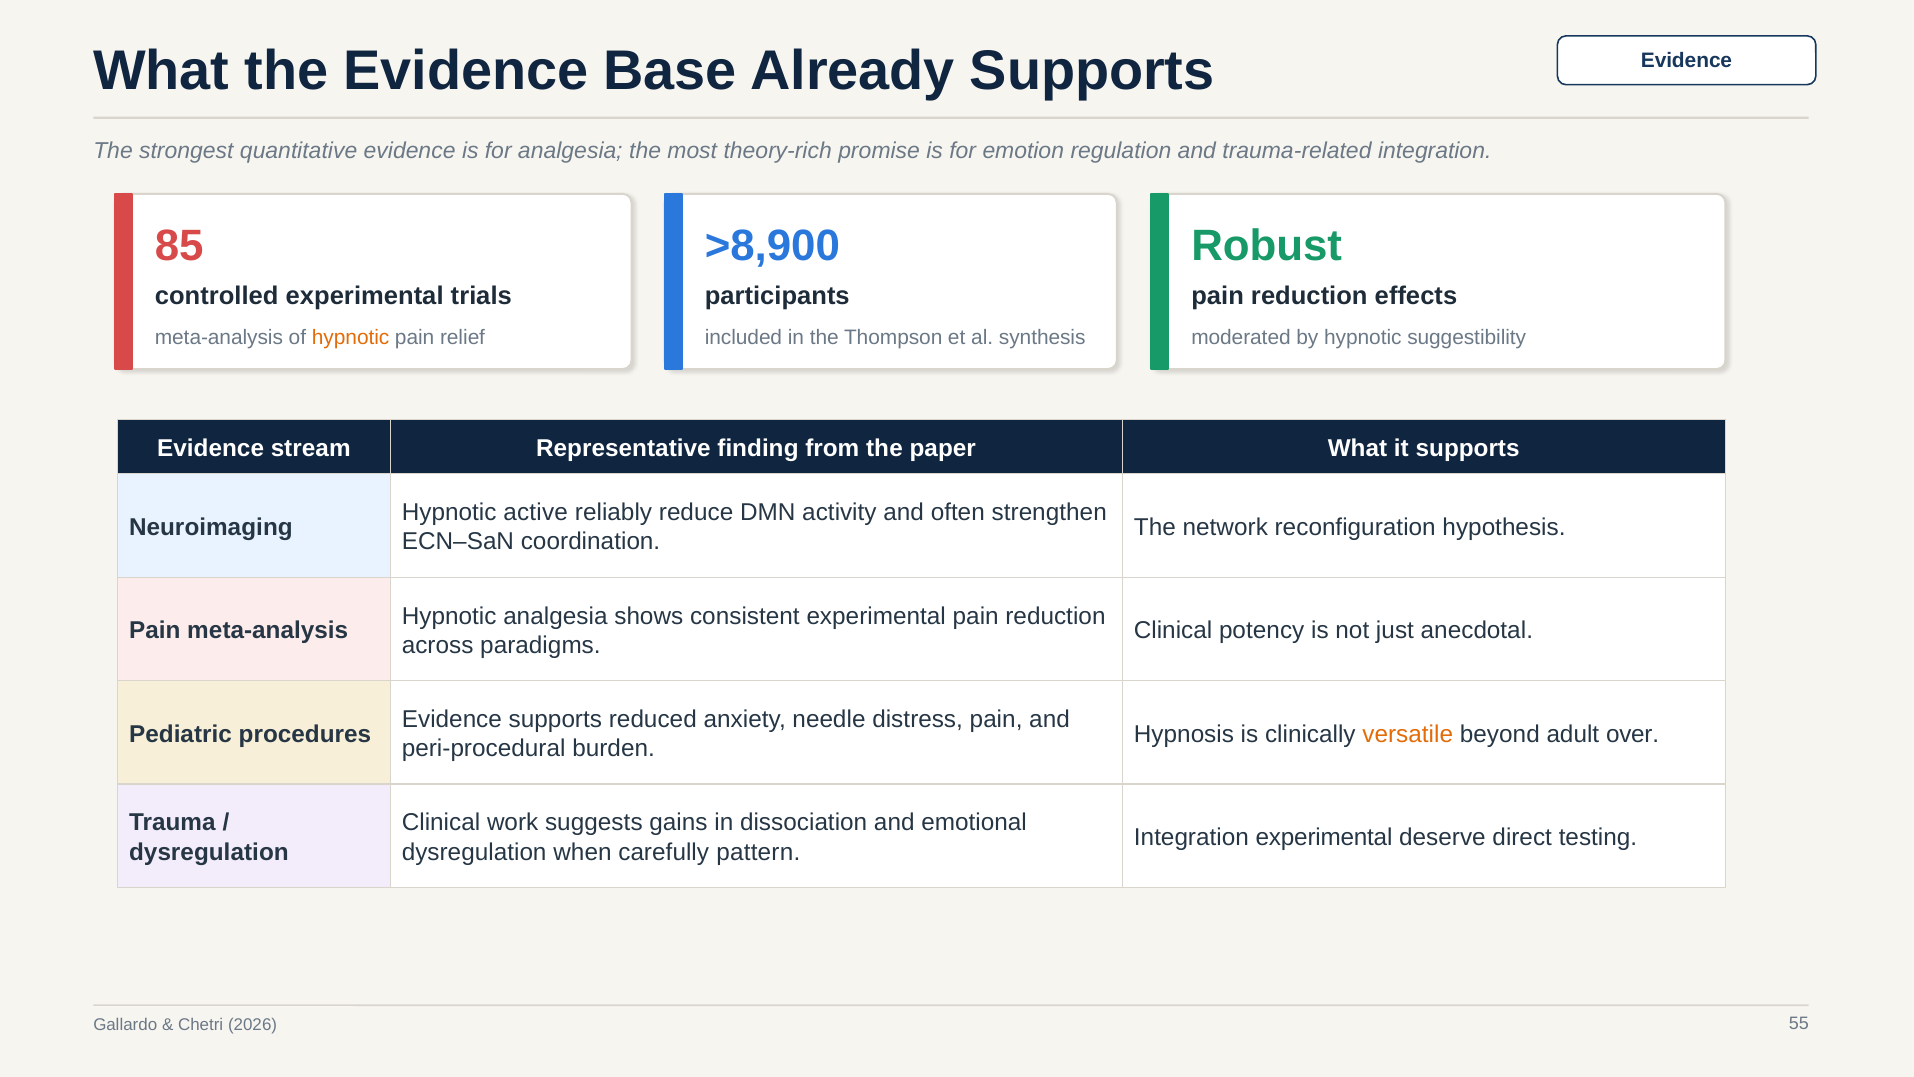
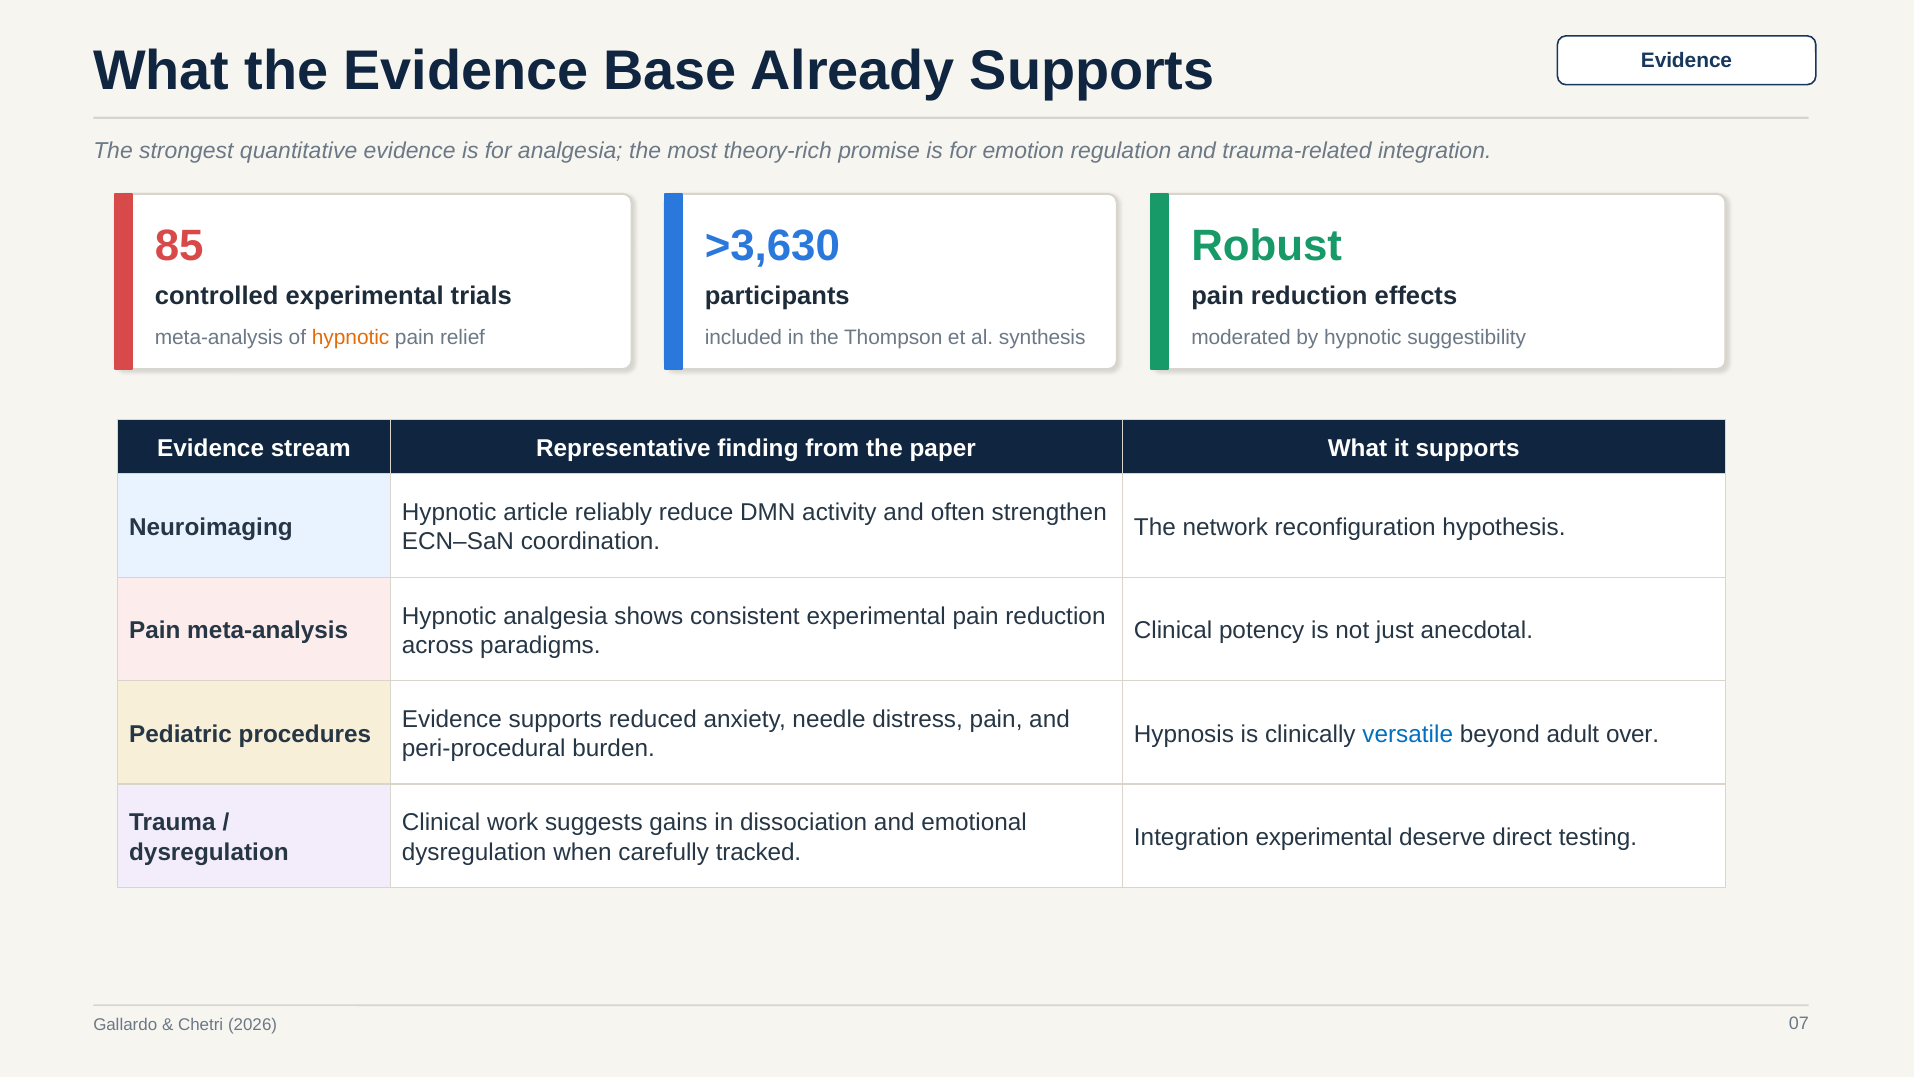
>8,900: >8,900 -> >3,630
active: active -> article
versatile colour: orange -> blue
pattern: pattern -> tracked
55: 55 -> 07
